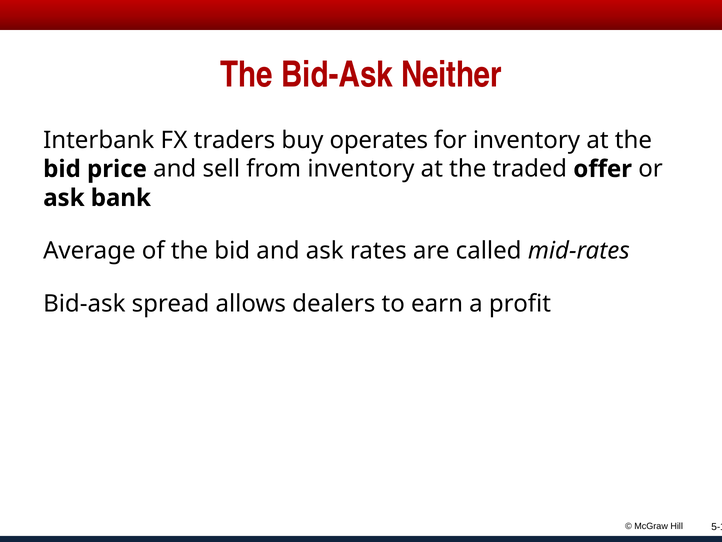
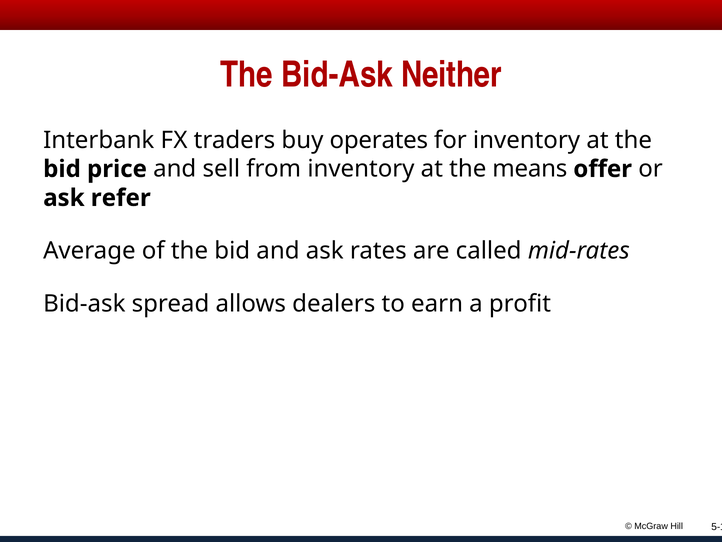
traded: traded -> means
bank: bank -> refer
